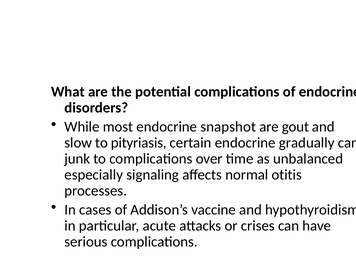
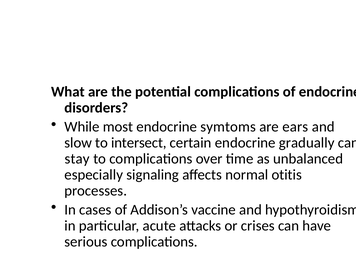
snapshot: snapshot -> symtoms
gout: gout -> ears
pityriasis: pityriasis -> intersect
junk: junk -> stay
